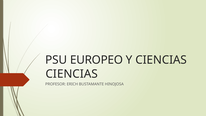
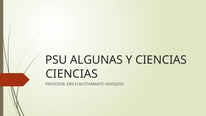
EUROPEO: EUROPEO -> ALGUNAS
